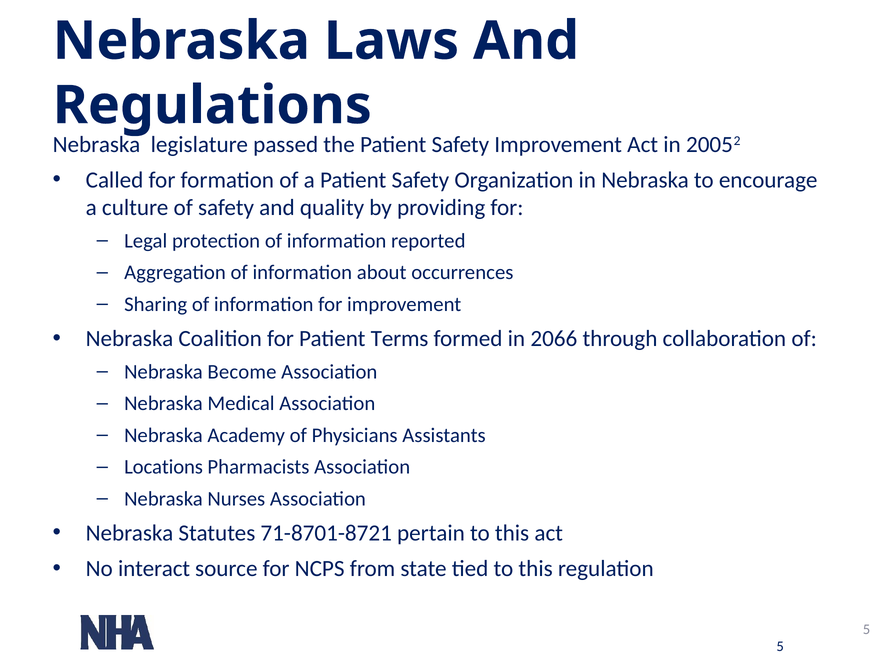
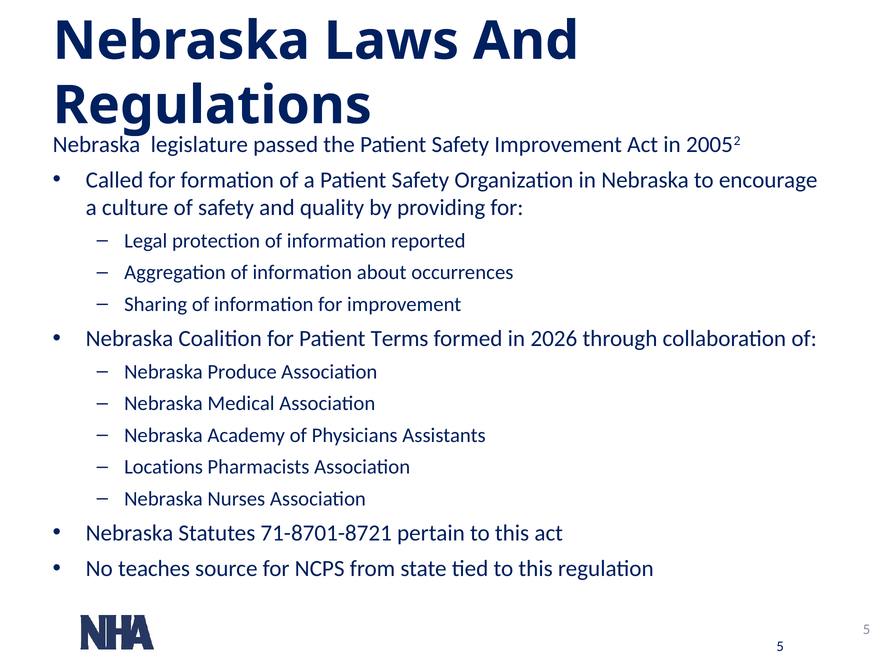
2066: 2066 -> 2026
Become: Become -> Produce
interact: interact -> teaches
